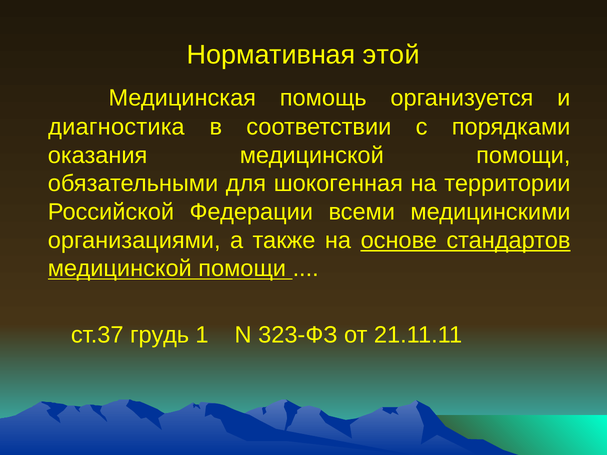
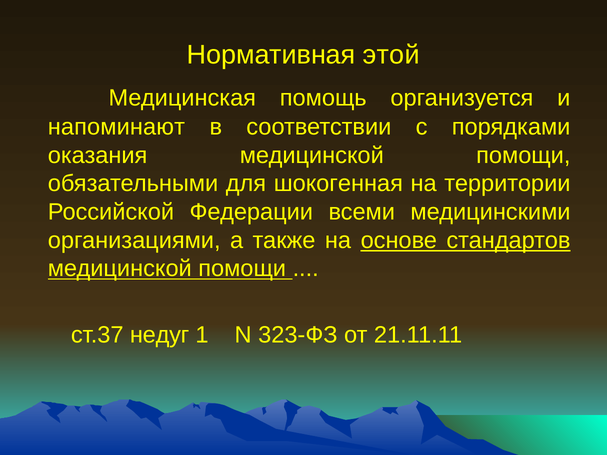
диагностика: диагностика -> напоминают
грудь: грудь -> недуг
